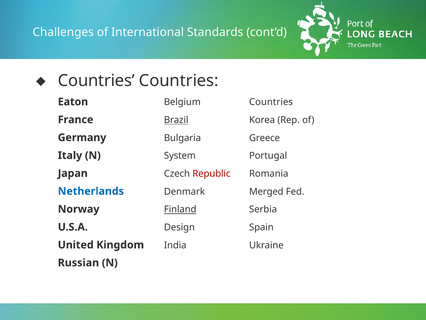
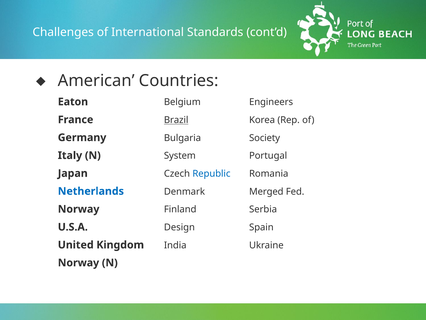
Countries at (96, 81): Countries -> American
Belgium Countries: Countries -> Engineers
Greece: Greece -> Society
Republic colour: red -> blue
Finland underline: present -> none
Russian at (78, 262): Russian -> Norway
